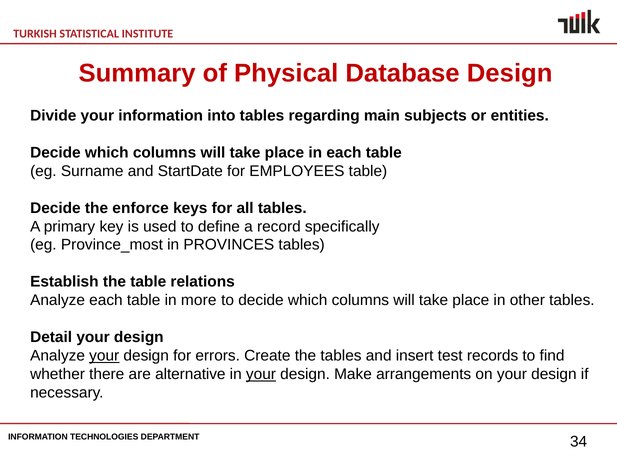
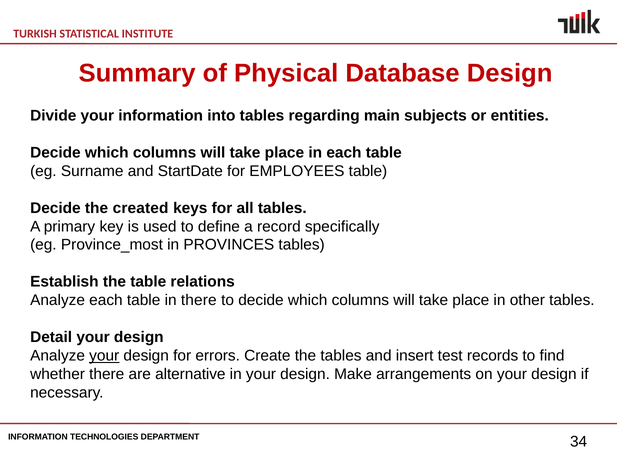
enforce: enforce -> created
in more: more -> there
your at (261, 375) underline: present -> none
